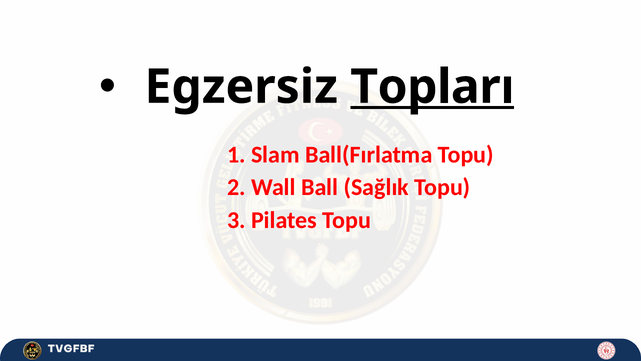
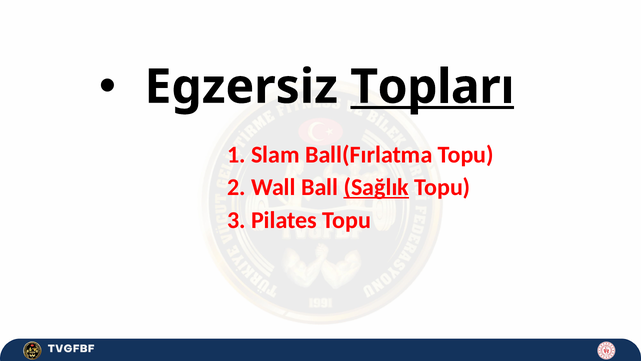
Sağlık underline: none -> present
